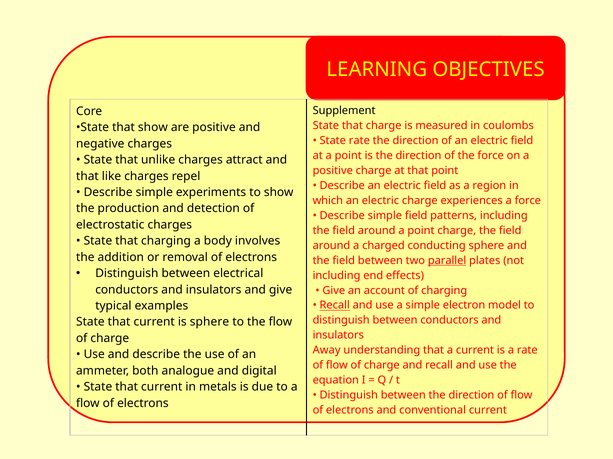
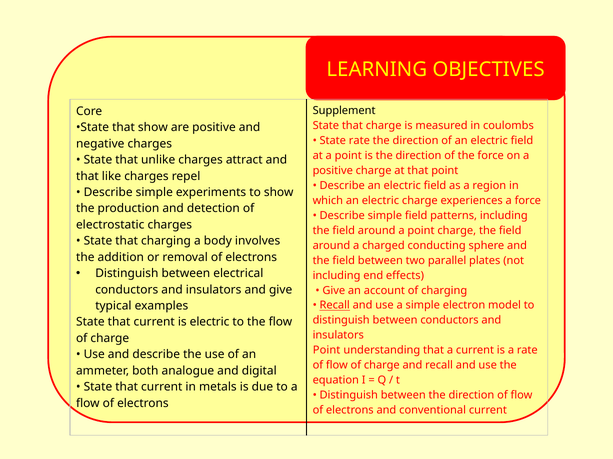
parallel underline: present -> none
is sphere: sphere -> electric
Away at (327, 351): Away -> Point
